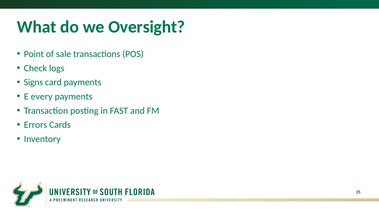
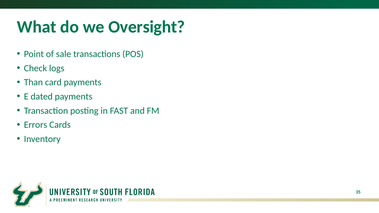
Signs: Signs -> Than
every: every -> dated
